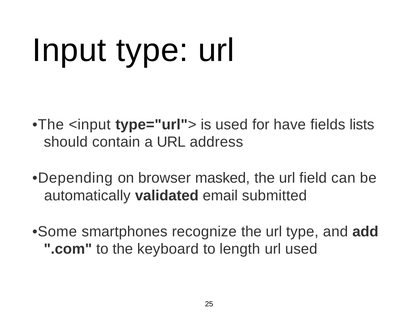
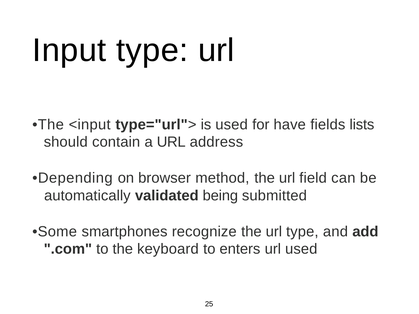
masked: masked -> method
email: email -> being
length: length -> enters
